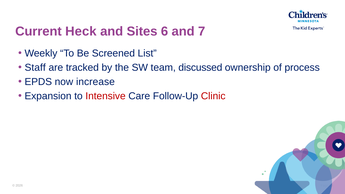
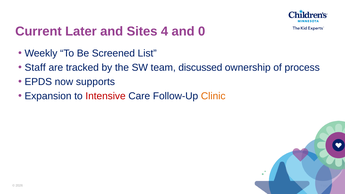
Heck: Heck -> Later
6: 6 -> 4
7: 7 -> 0
increase: increase -> supports
Clinic colour: red -> orange
